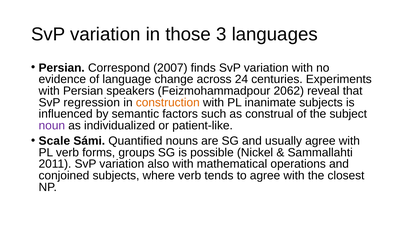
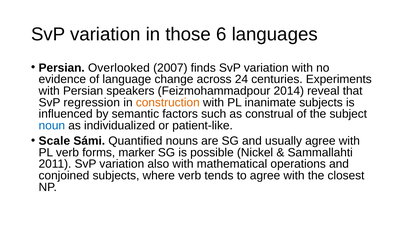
3: 3 -> 6
Correspond: Correspond -> Overlooked
2062: 2062 -> 2014
noun colour: purple -> blue
groups: groups -> marker
